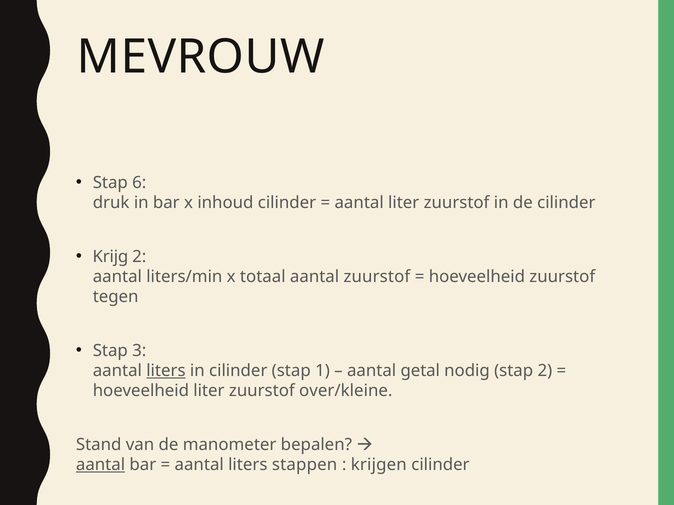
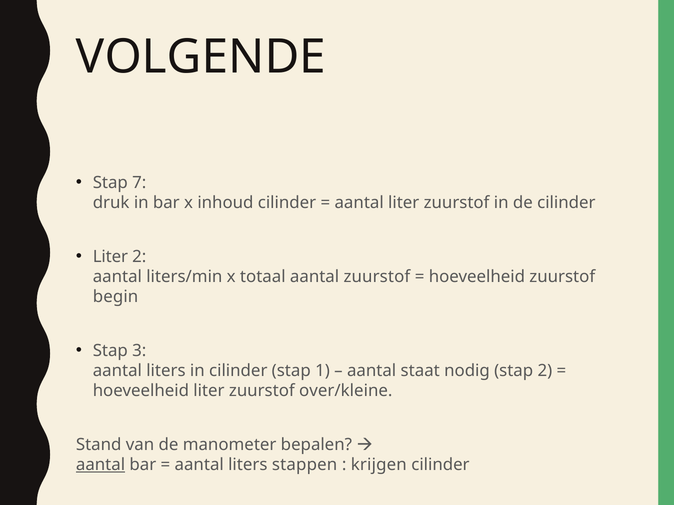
MEVROUW: MEVROUW -> VOLGENDE
6: 6 -> 7
Krijg at (110, 257): Krijg -> Liter
tegen: tegen -> begin
liters at (166, 371) underline: present -> none
getal: getal -> staat
